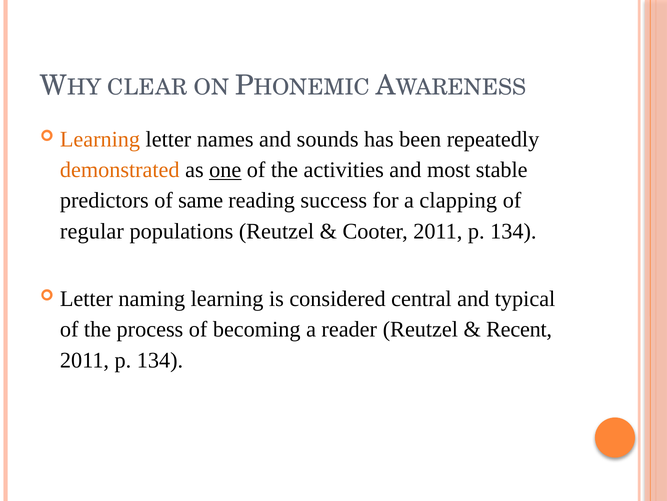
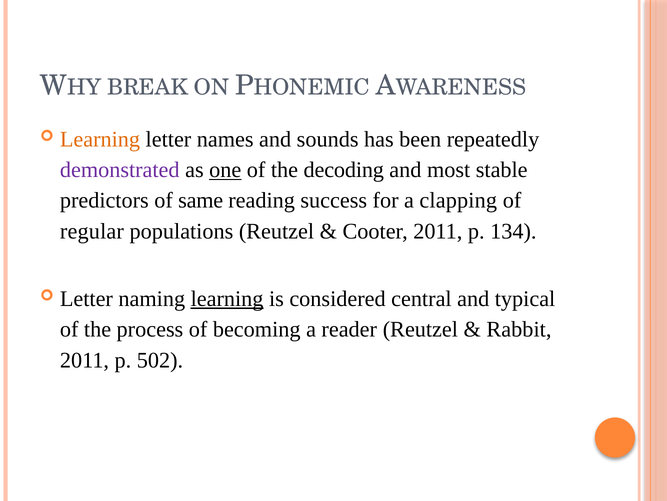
CLEAR: CLEAR -> BREAK
demonstrated colour: orange -> purple
activities: activities -> decoding
learning at (227, 298) underline: none -> present
Recent: Recent -> Rabbit
134 at (160, 360): 134 -> 502
